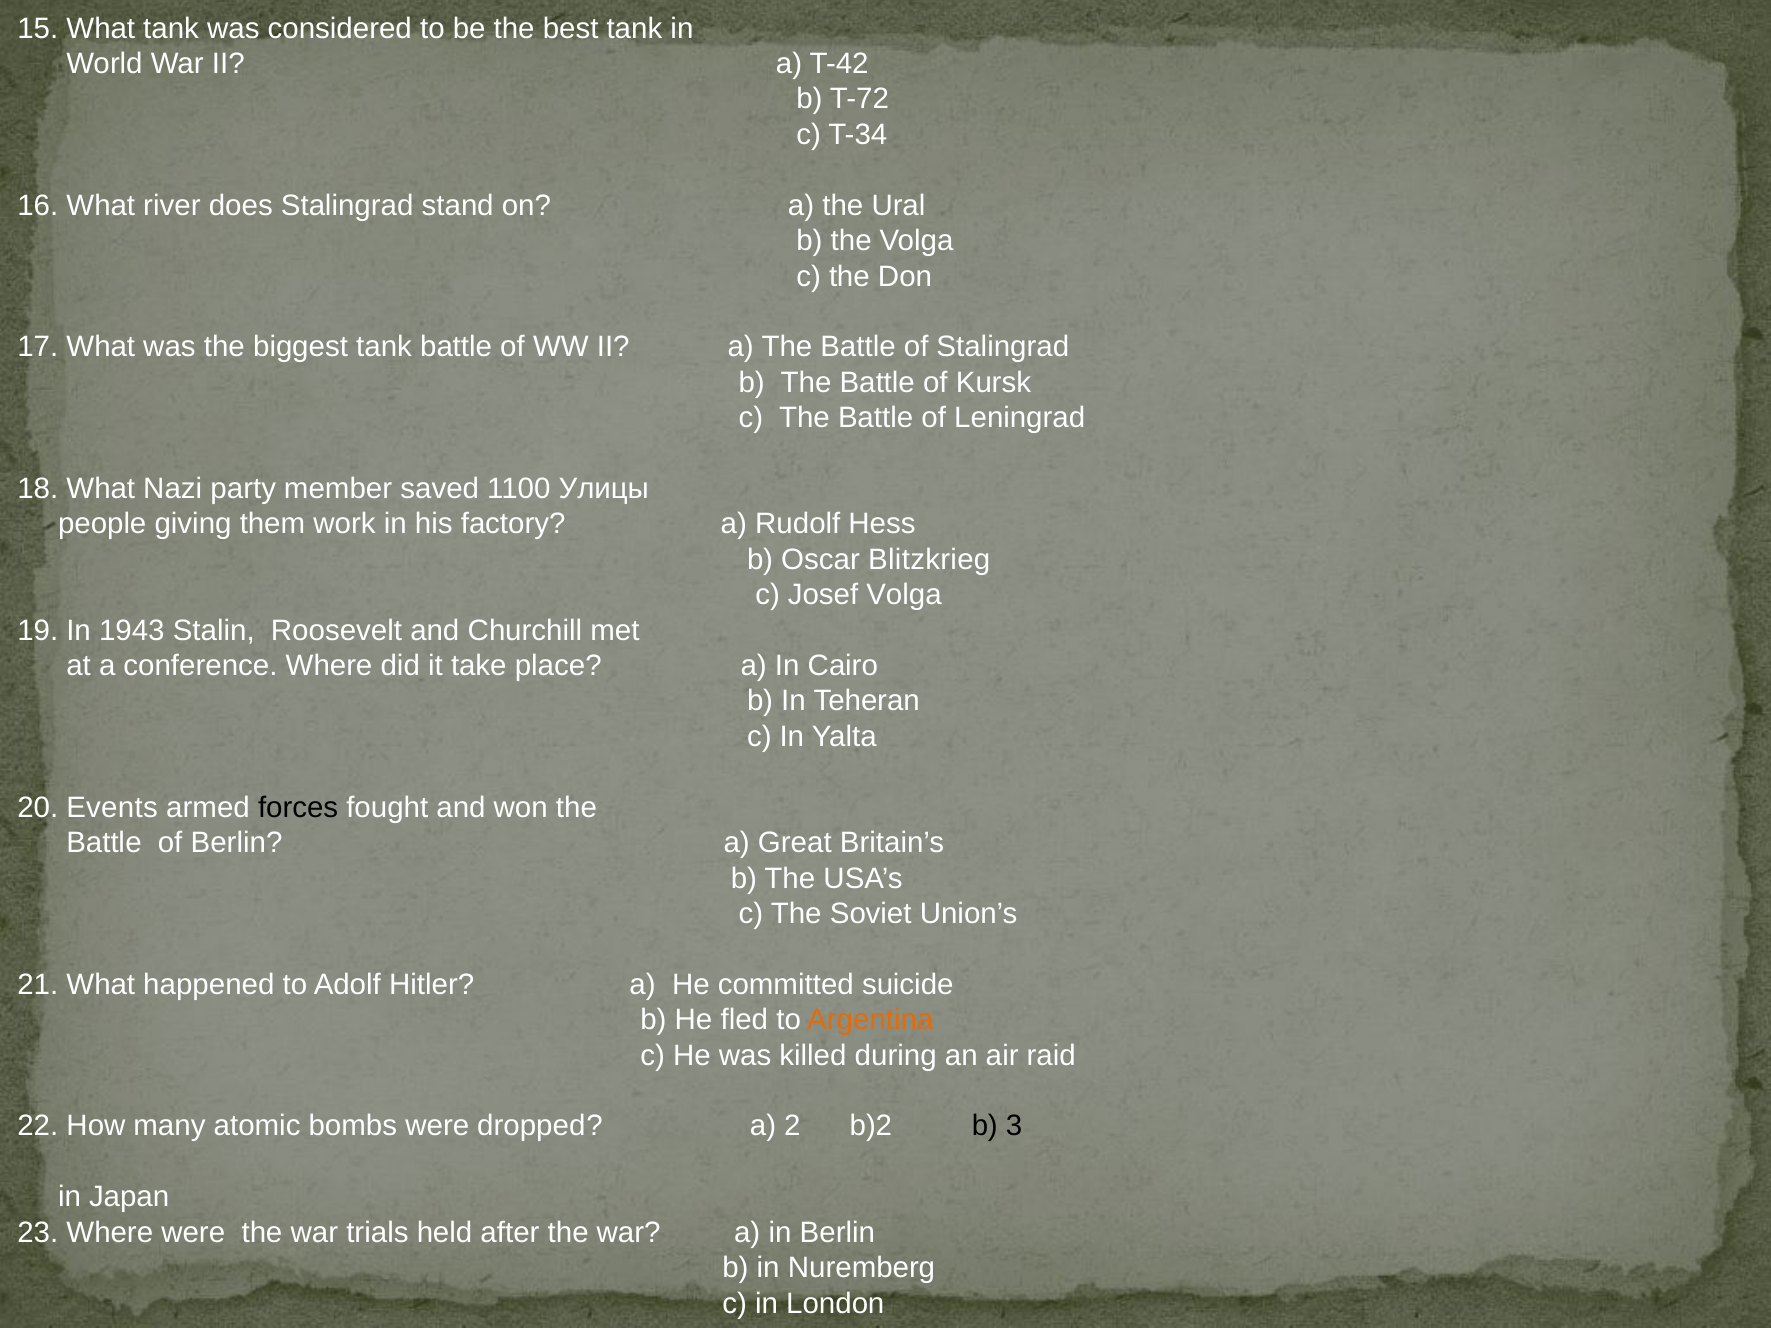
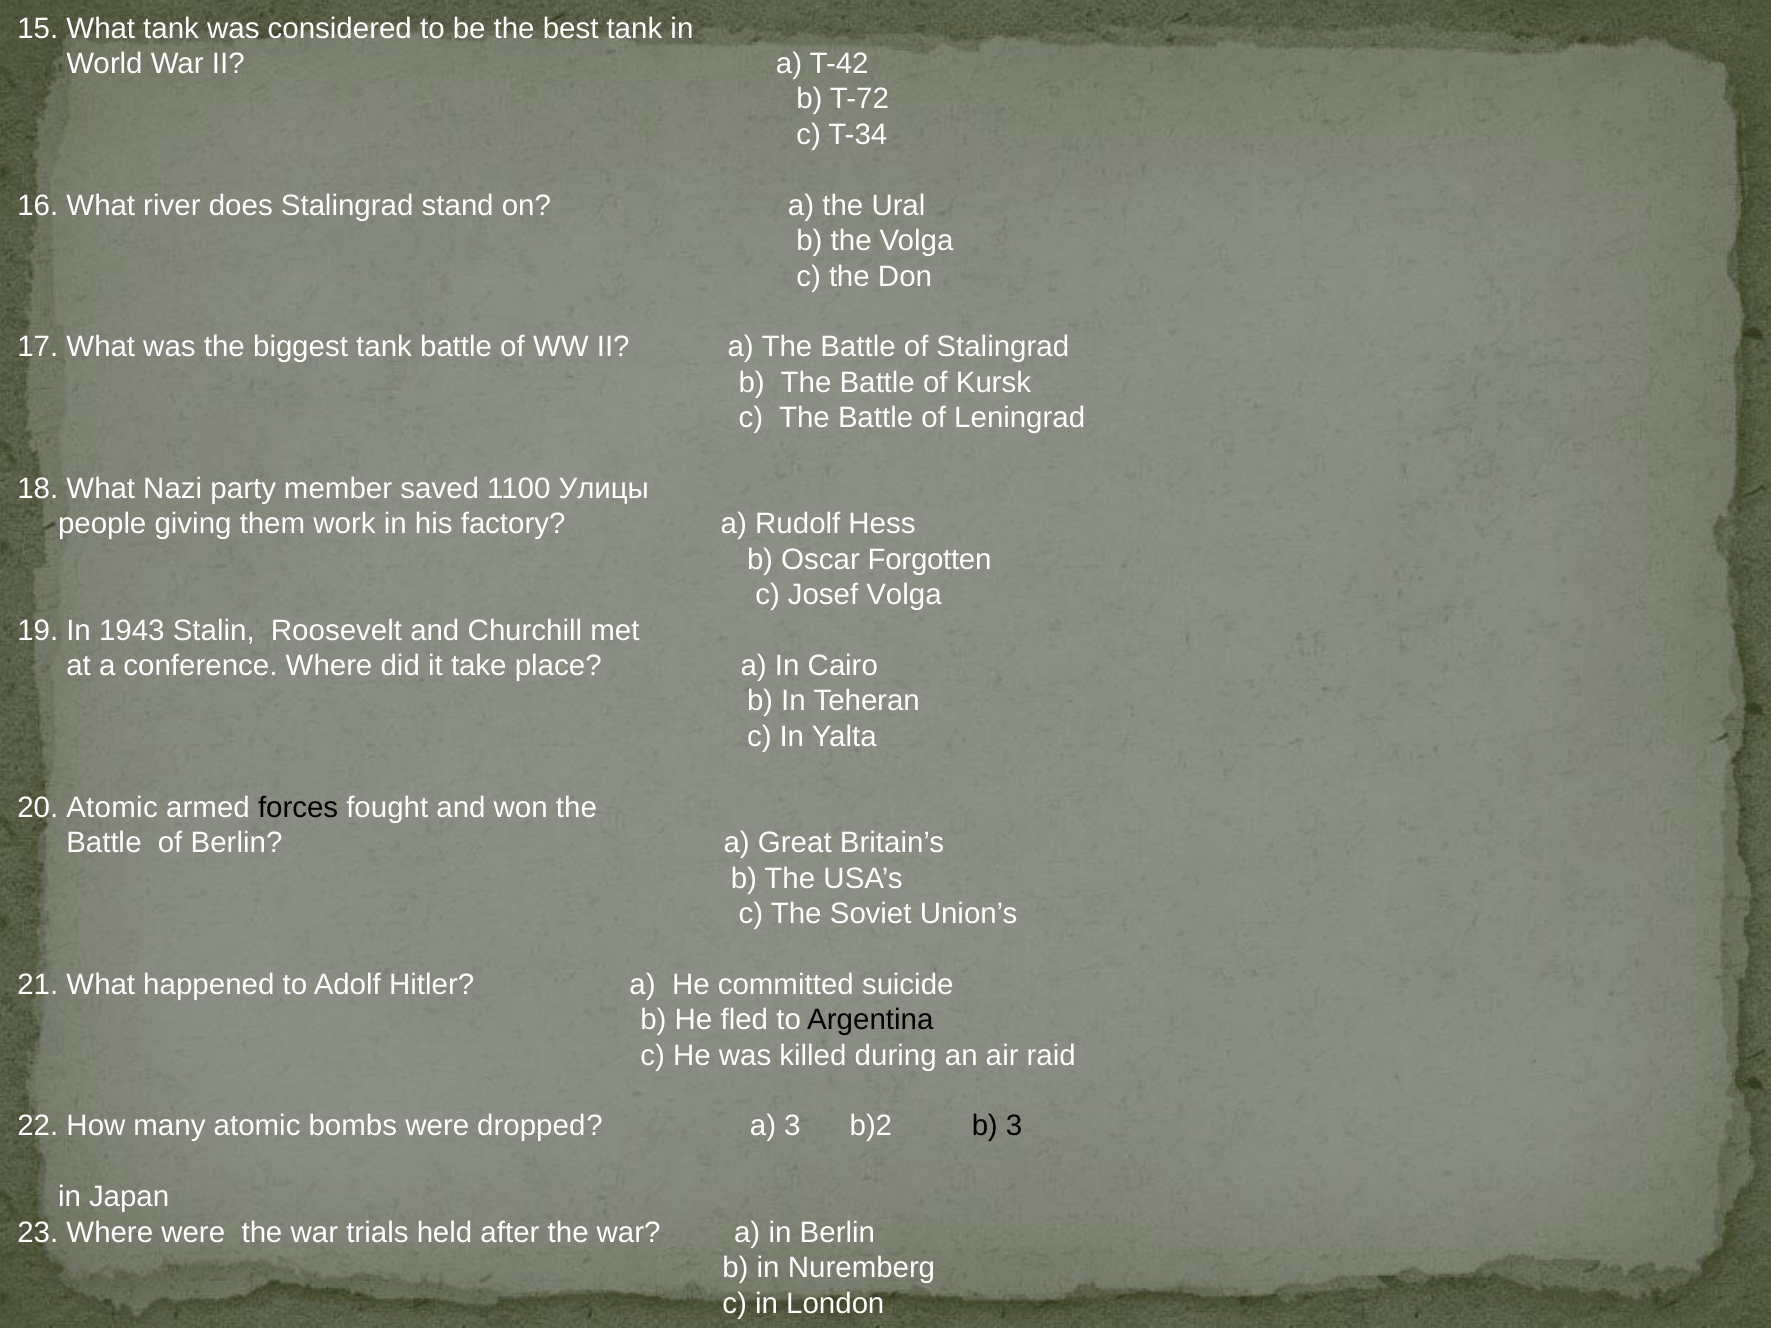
Blitzkrieg: Blitzkrieg -> Forgotten
20 Events: Events -> Atomic
Argentina colour: orange -> black
a 2: 2 -> 3
